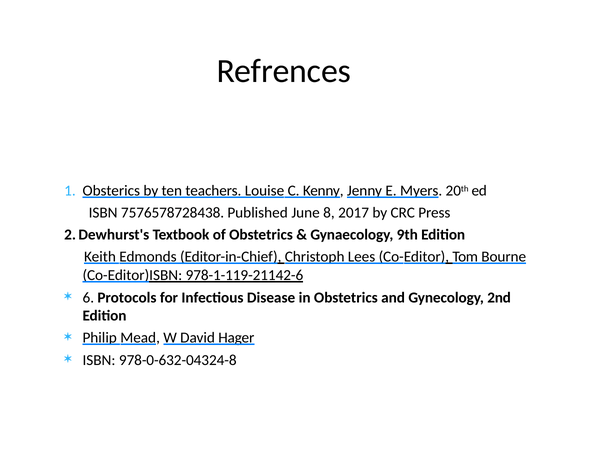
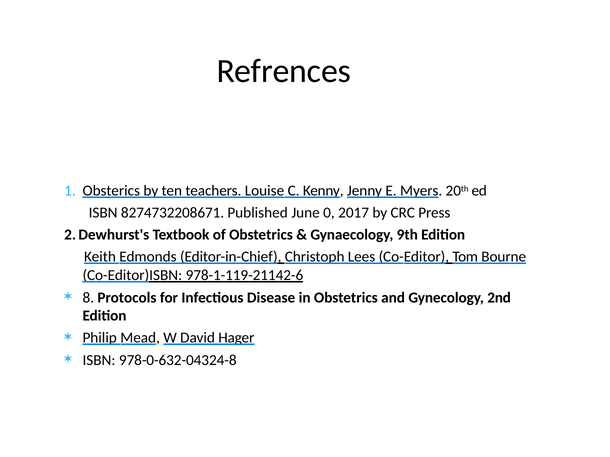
7576578728438: 7576578728438 -> 8274732208671
8: 8 -> 0
6: 6 -> 8
